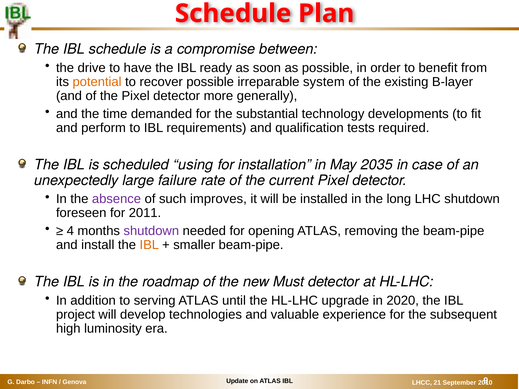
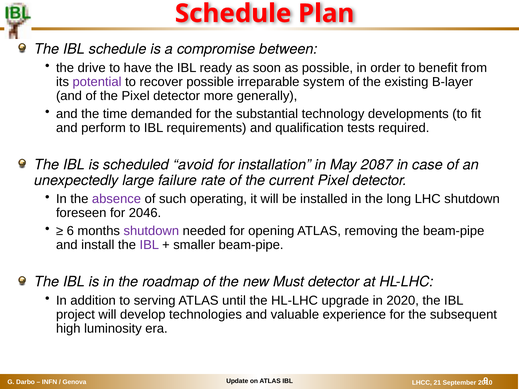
potential colour: orange -> purple
using: using -> avoid
2035: 2035 -> 2087
improves: improves -> operating
2011: 2011 -> 2046
4: 4 -> 6
IBL at (149, 245) colour: orange -> purple
